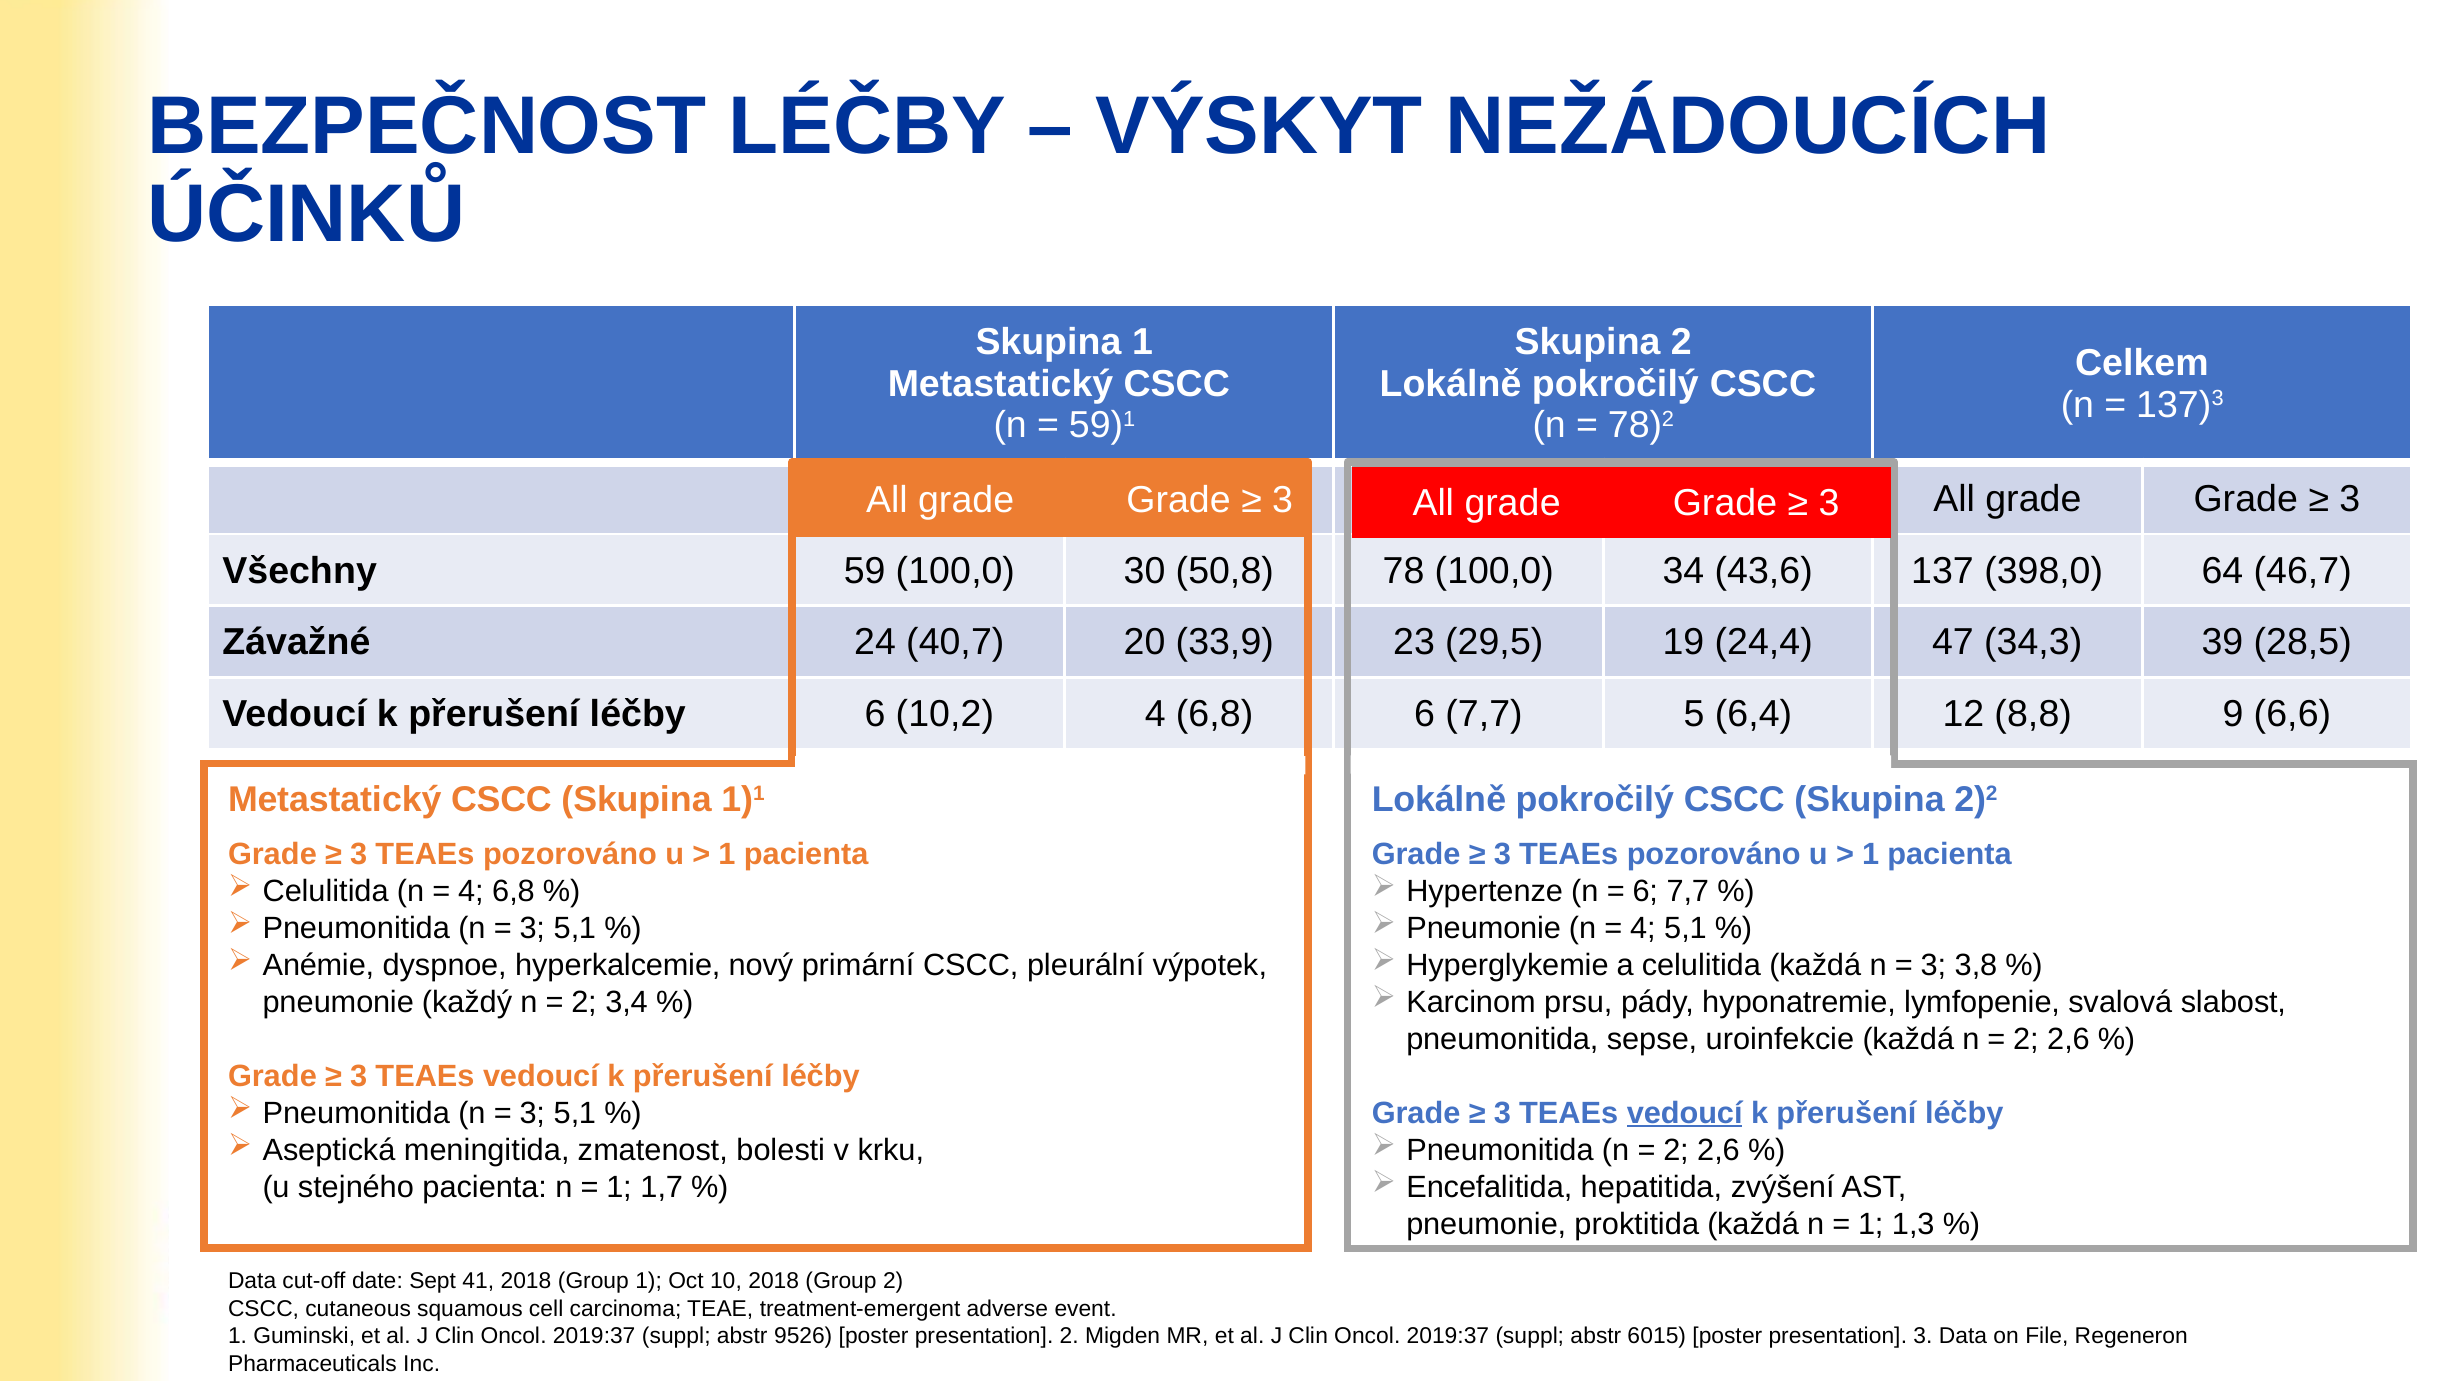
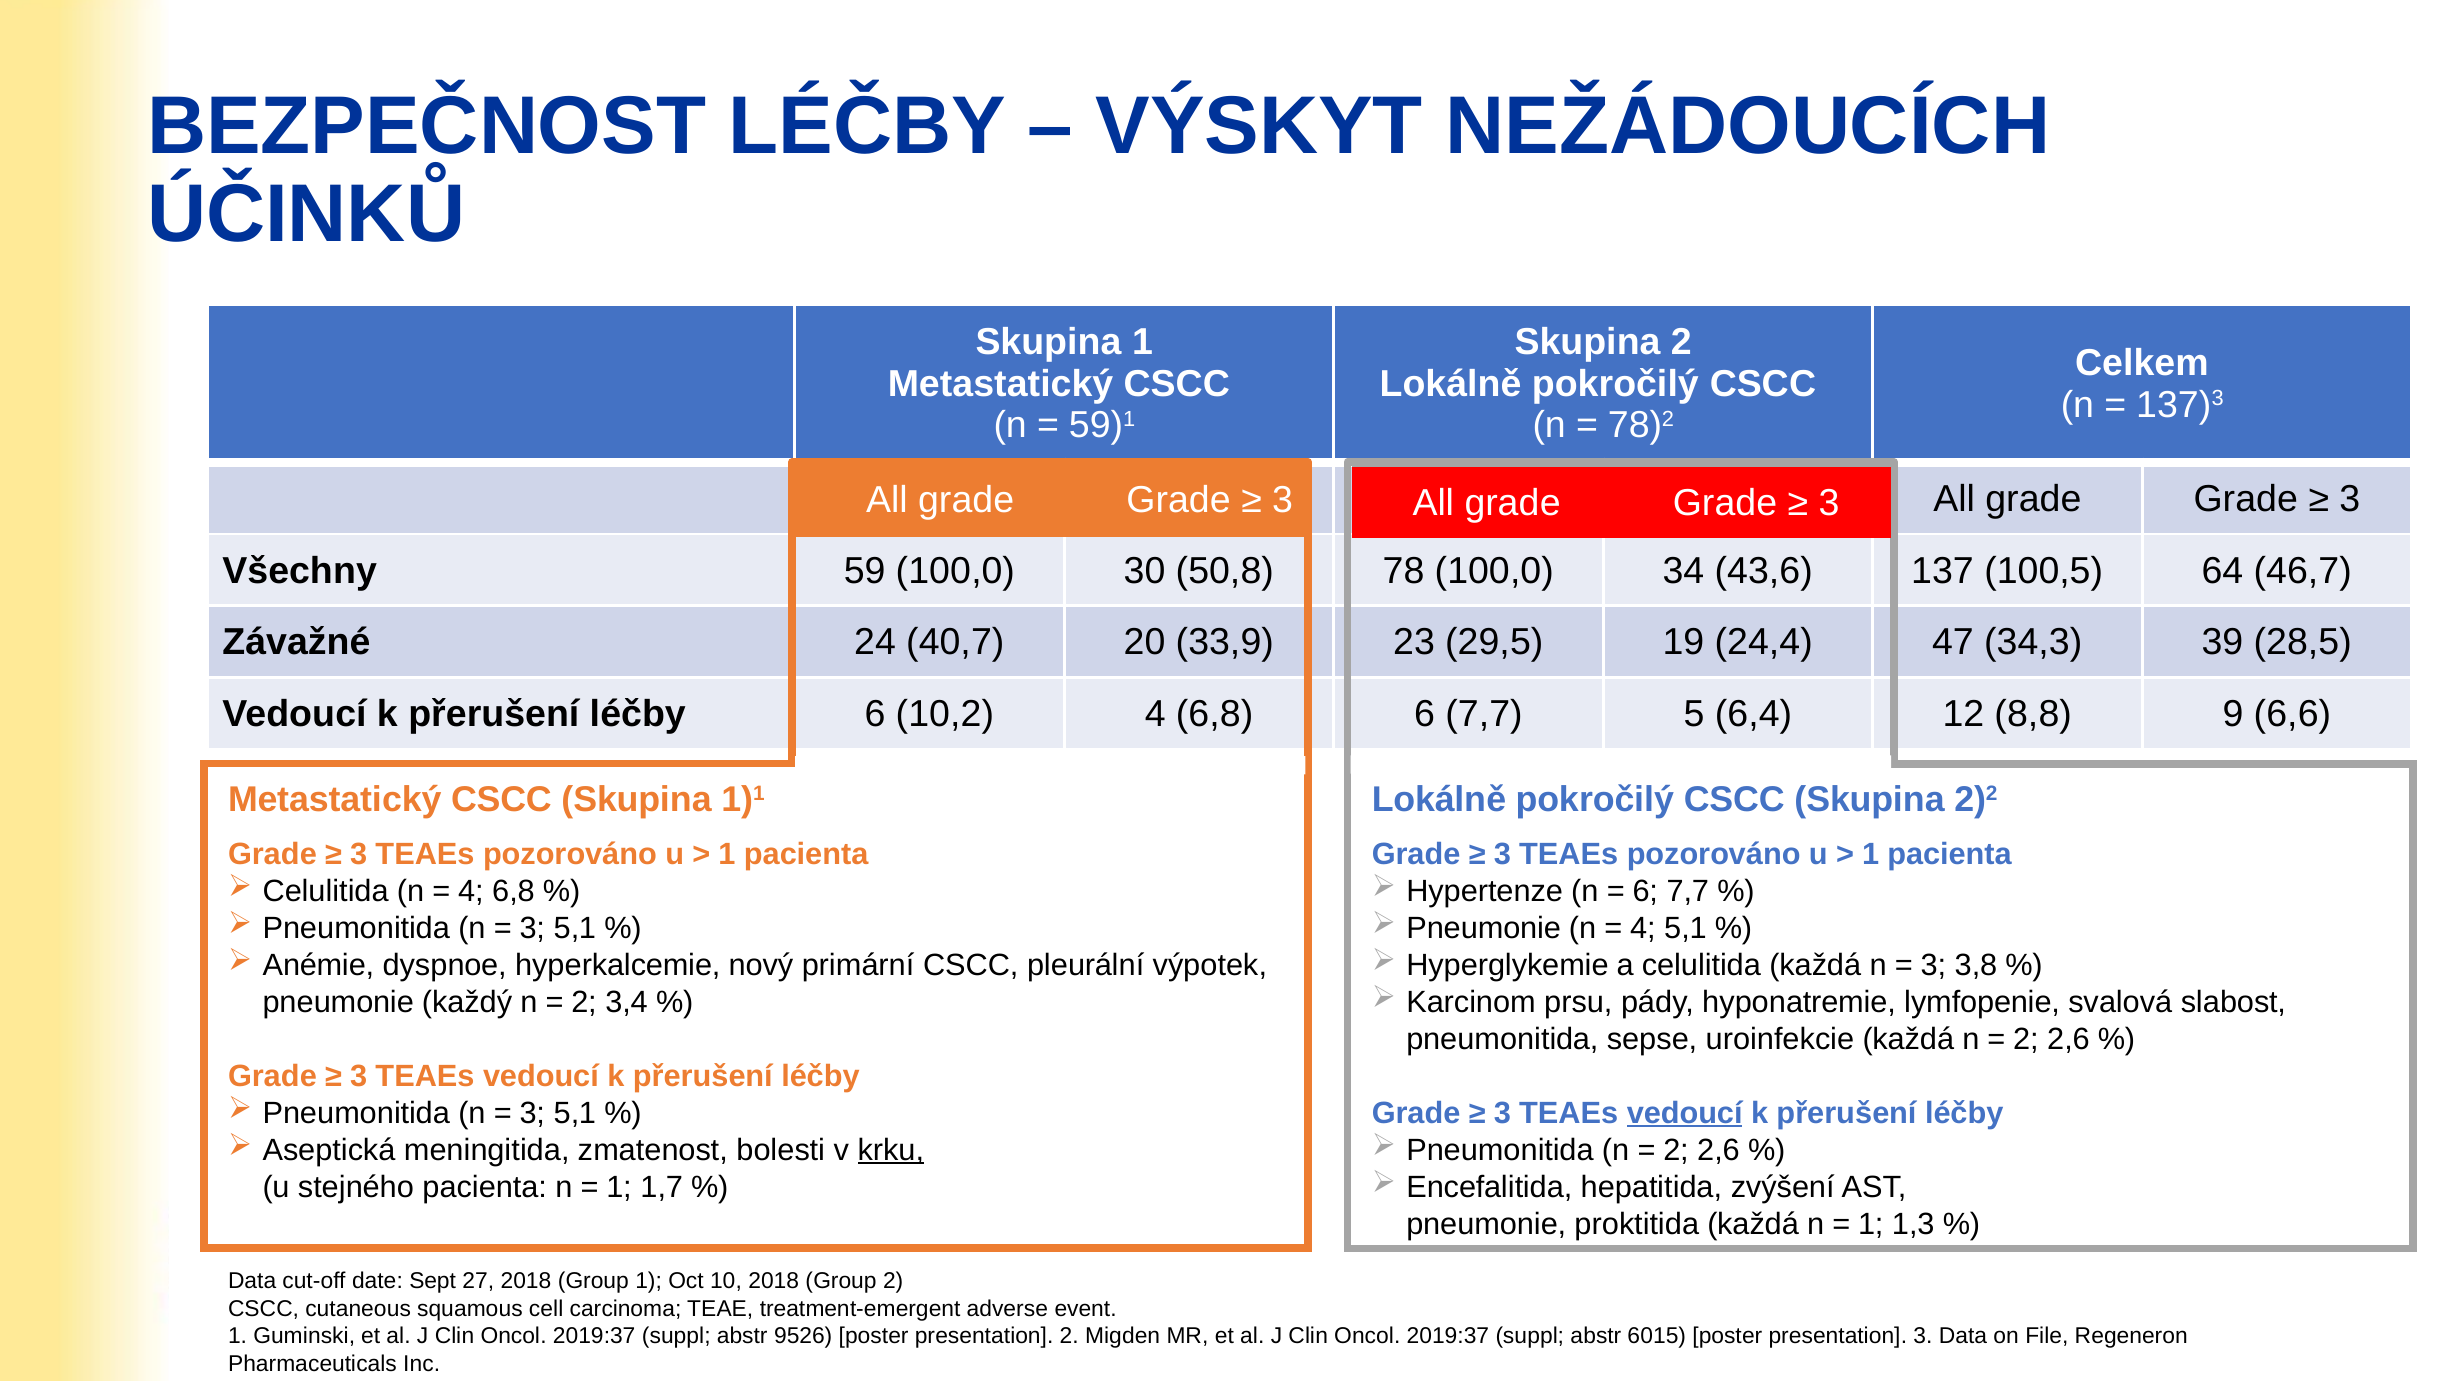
398,0: 398,0 -> 100,5
krku underline: none -> present
41: 41 -> 27
